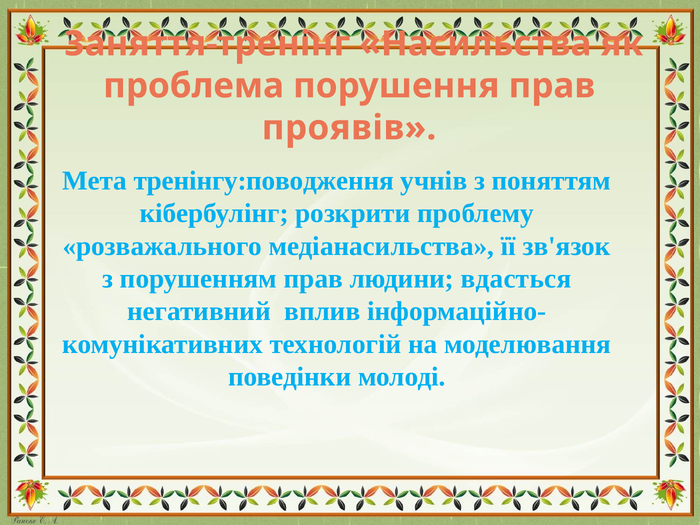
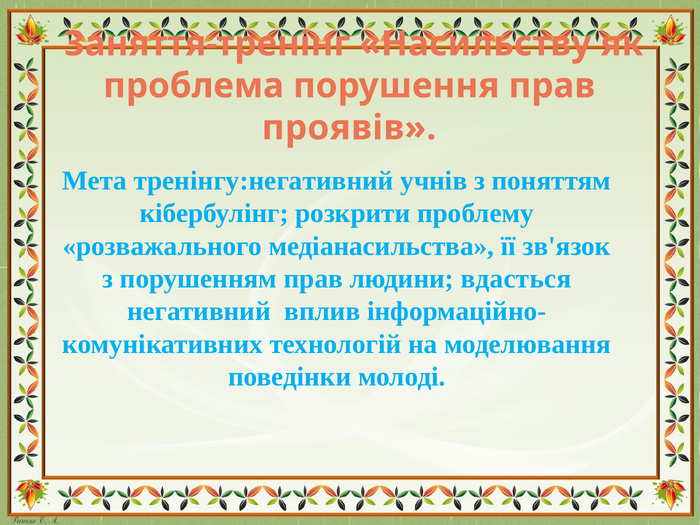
Насильства: Насильства -> Насильству
тренінгу:поводження: тренінгу:поводження -> тренінгу:негативний
